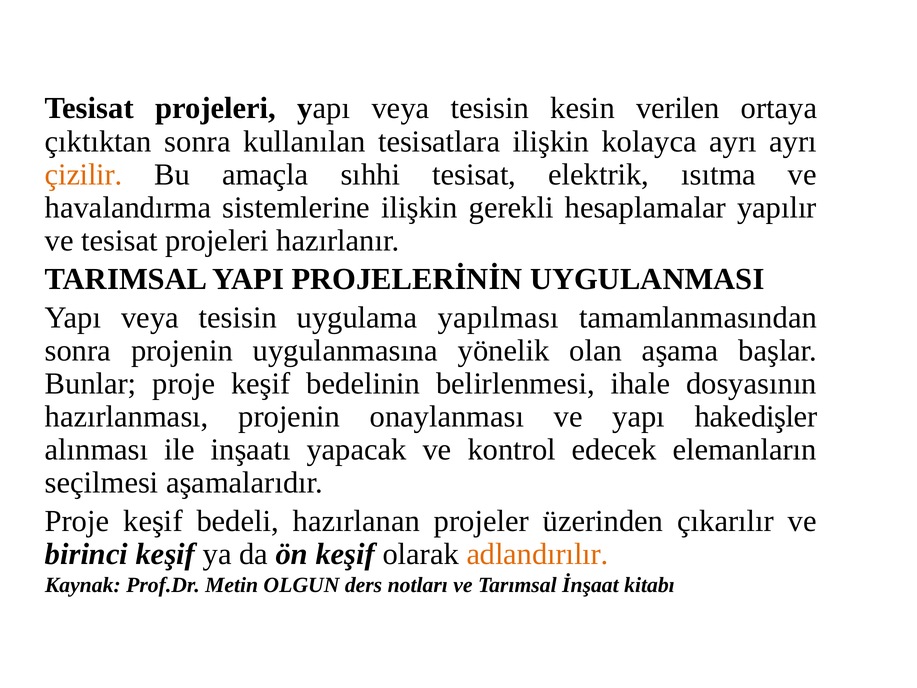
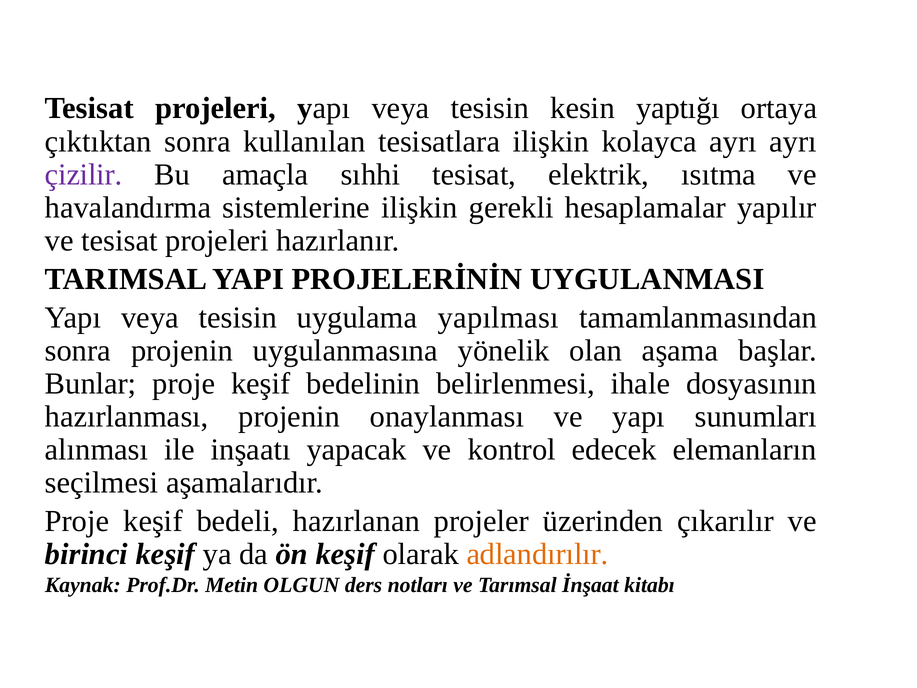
verilen: verilen -> yaptığı
çizilir colour: orange -> purple
hakedişler: hakedişler -> sunumları
